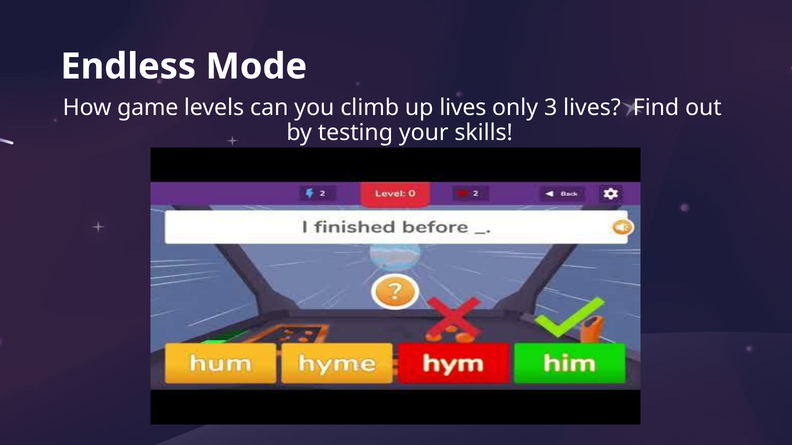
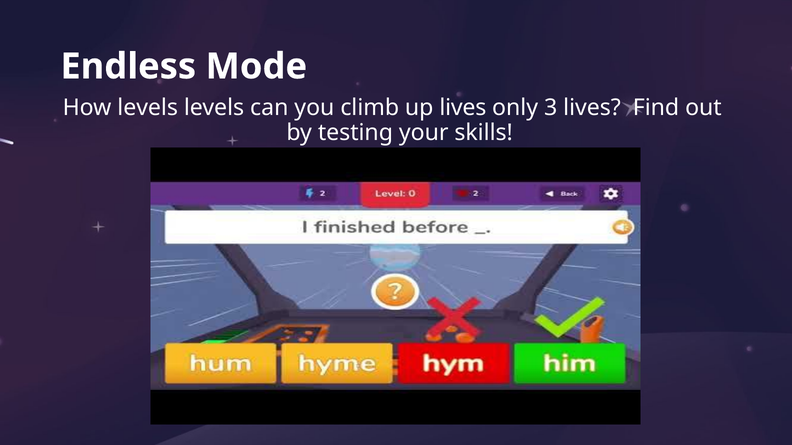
How game: game -> levels
